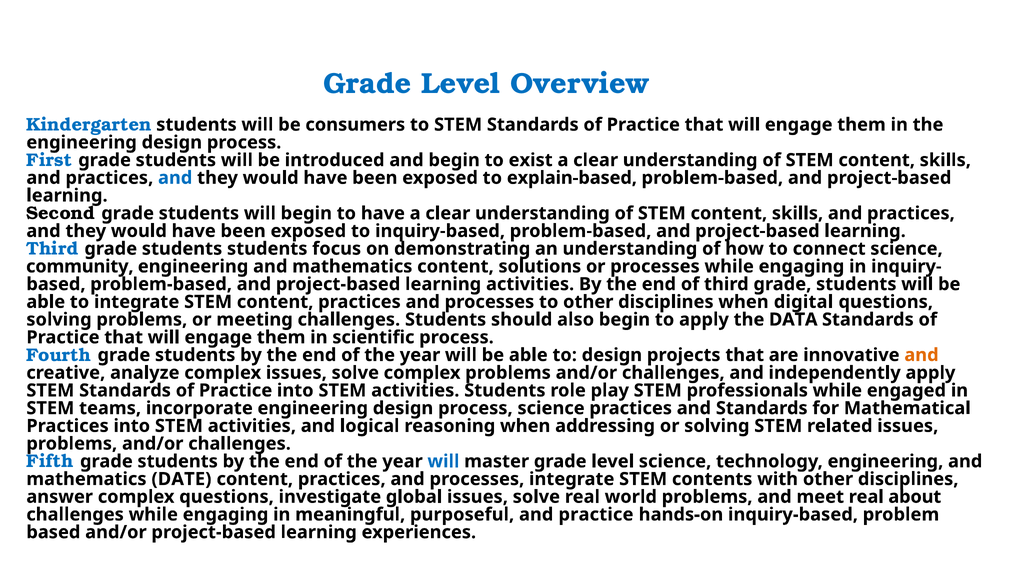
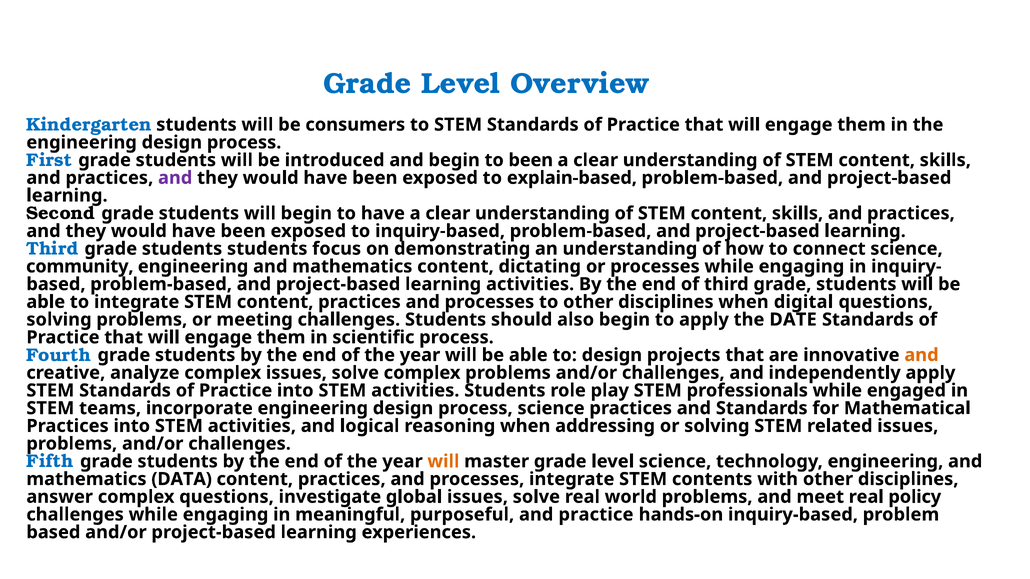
to exist: exist -> been
and at (175, 178) colour: blue -> purple
solutions: solutions -> dictating
DATA: DATA -> DATE
will at (443, 462) colour: blue -> orange
DATE: DATE -> DATA
about: about -> policy
